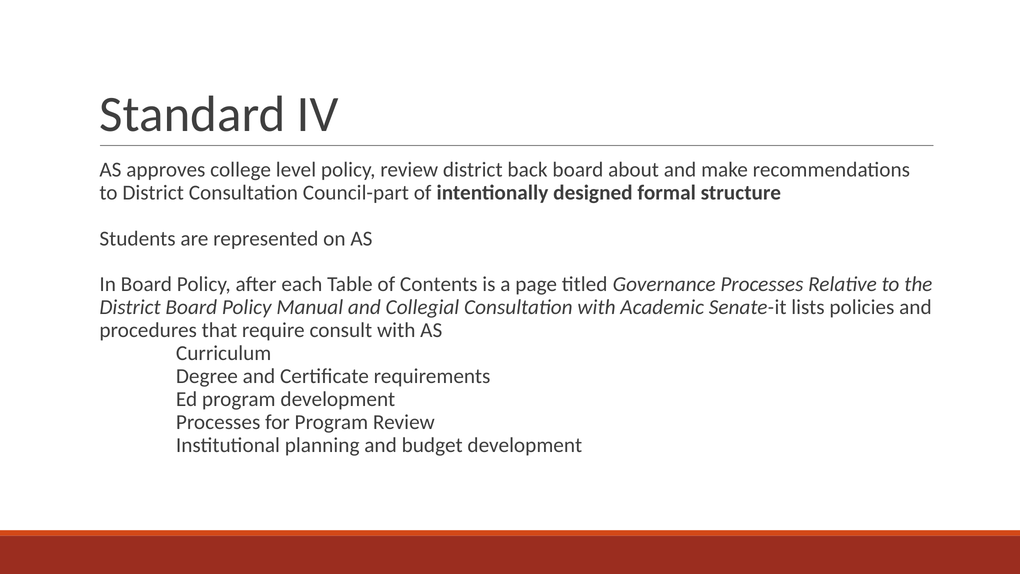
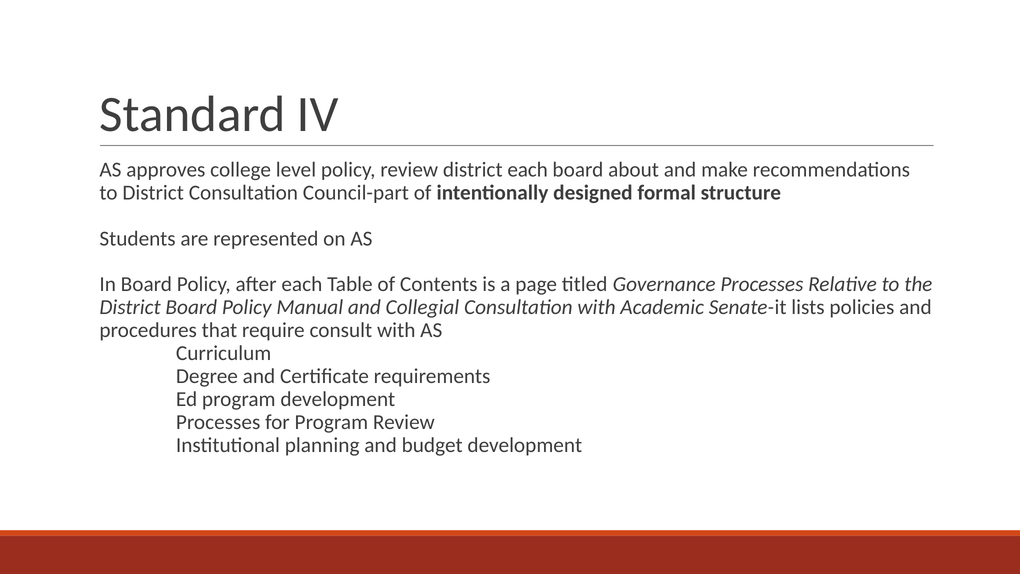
district back: back -> each
